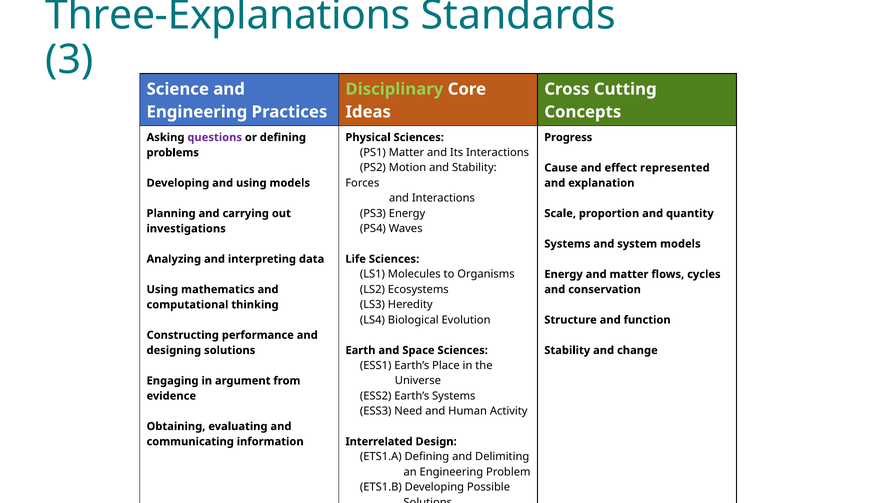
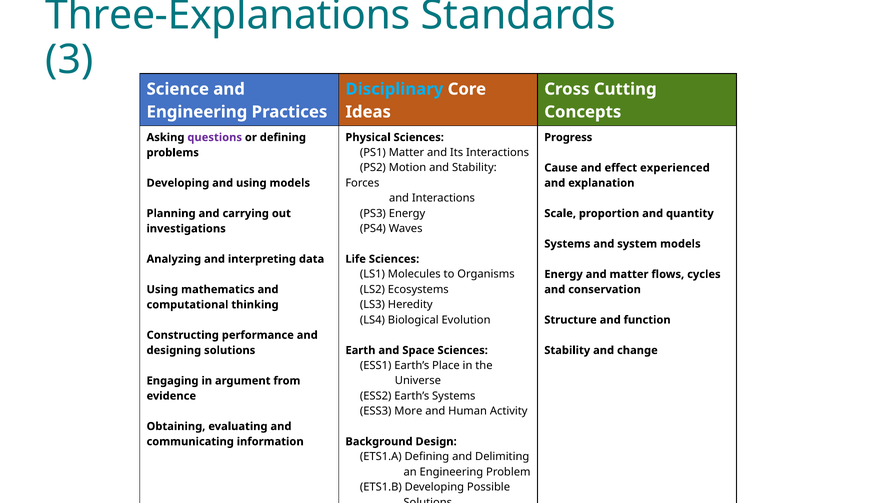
Disciplinary colour: light green -> light blue
represented: represented -> experienced
Need: Need -> More
Interrelated: Interrelated -> Background
